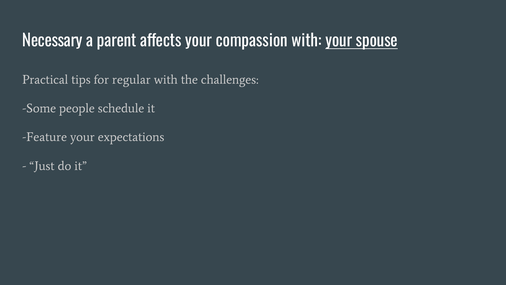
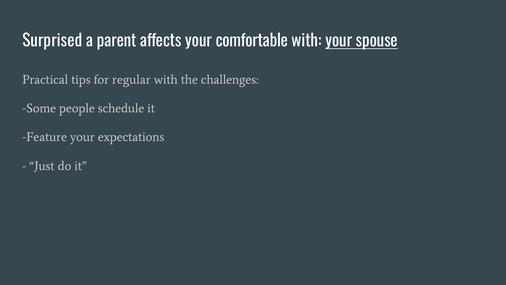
Necessary: Necessary -> Surprised
compassion: compassion -> comfortable
